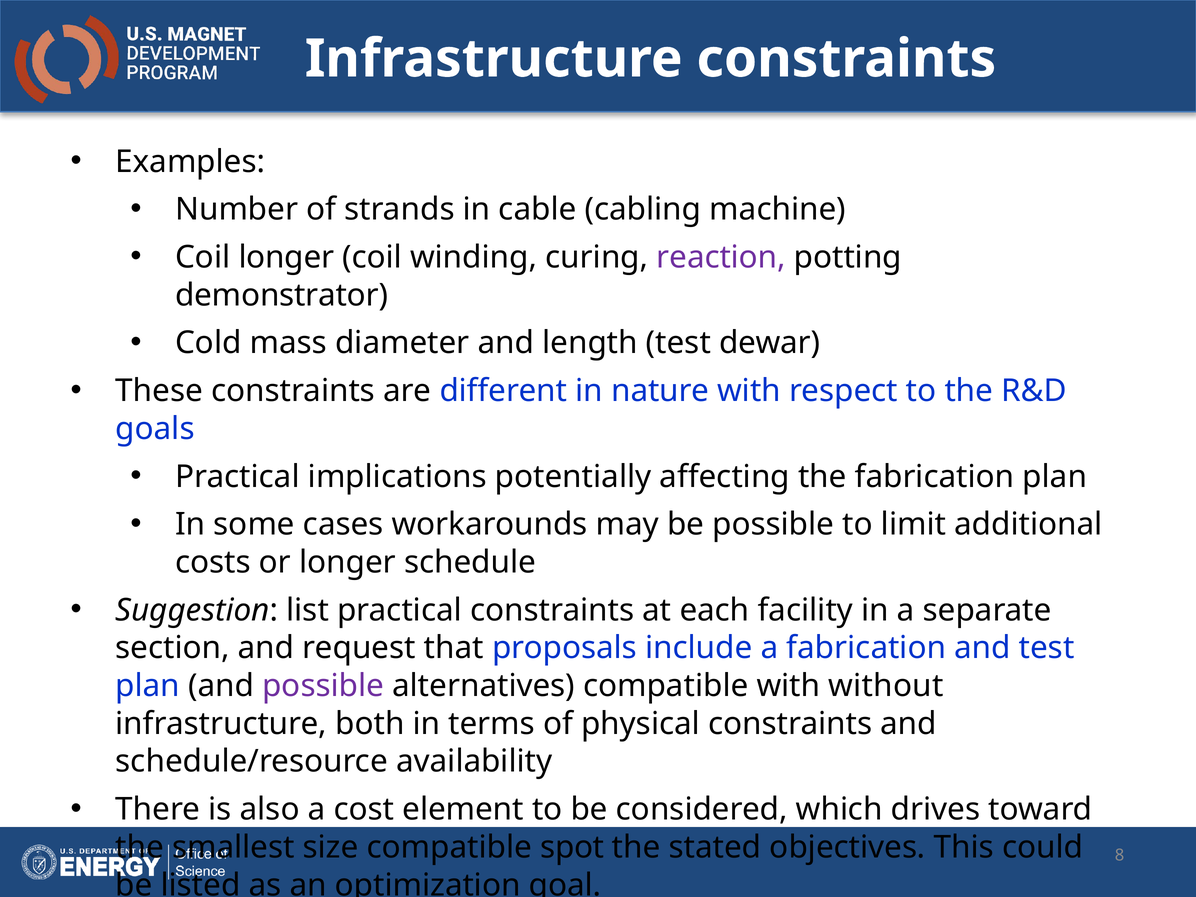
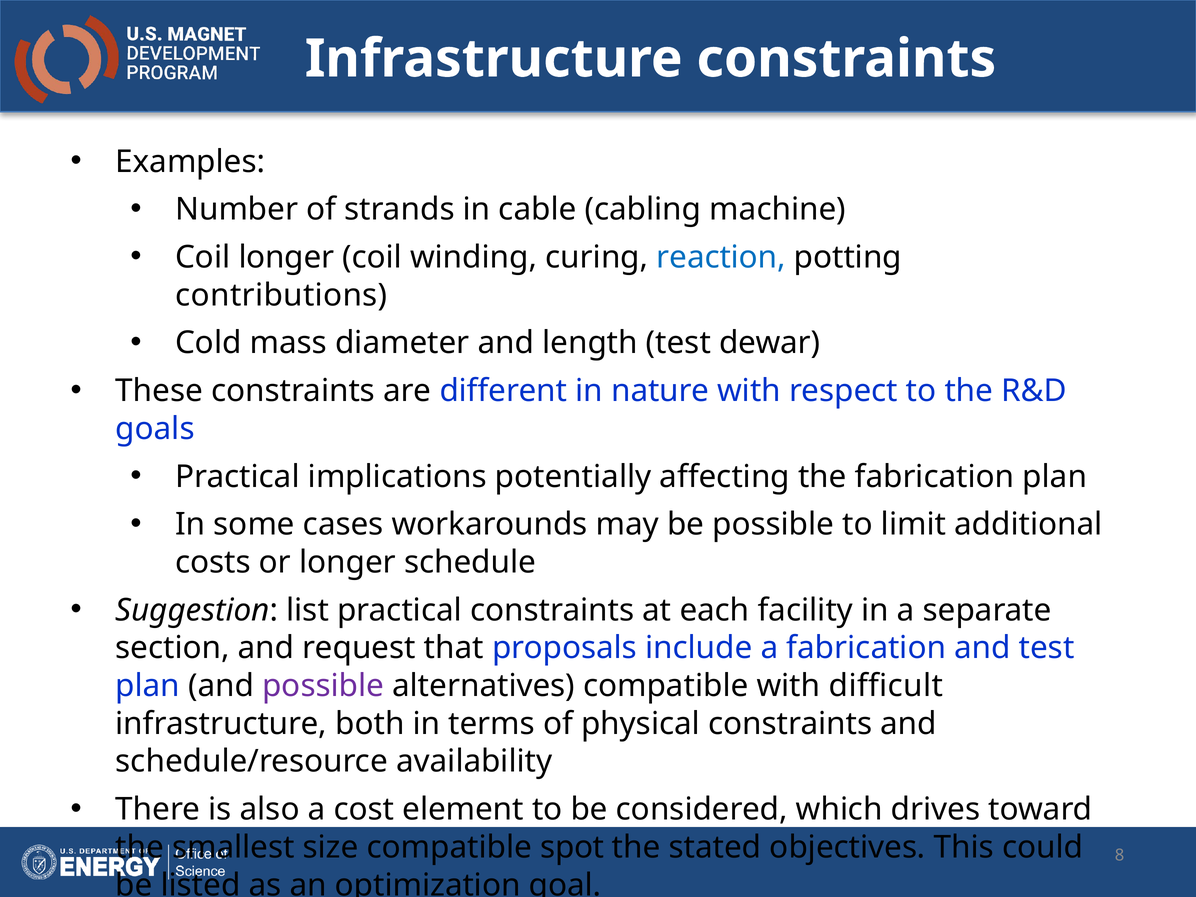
reaction colour: purple -> blue
demonstrator: demonstrator -> contributions
without: without -> difficult
